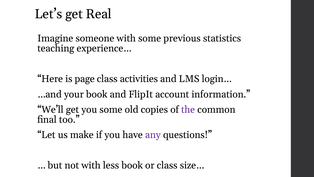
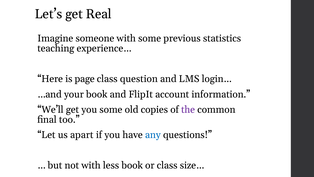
activities: activities -> question
make: make -> apart
any colour: purple -> blue
